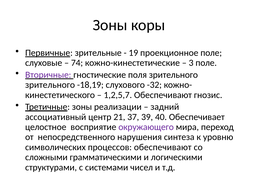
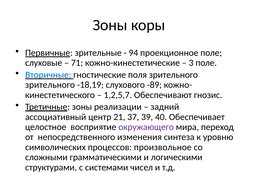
19: 19 -> 94
74: 74 -> 71
Вторичные colour: purple -> blue
-32: -32 -> -89
нарушения: нарушения -> изменения
процессов обеспечивают: обеспечивают -> произвольное
